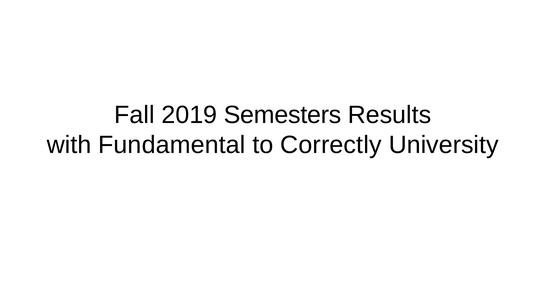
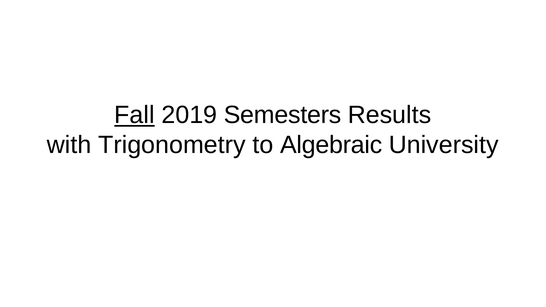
Fall underline: none -> present
Fundamental: Fundamental -> Trigonometry
Correctly: Correctly -> Algebraic
